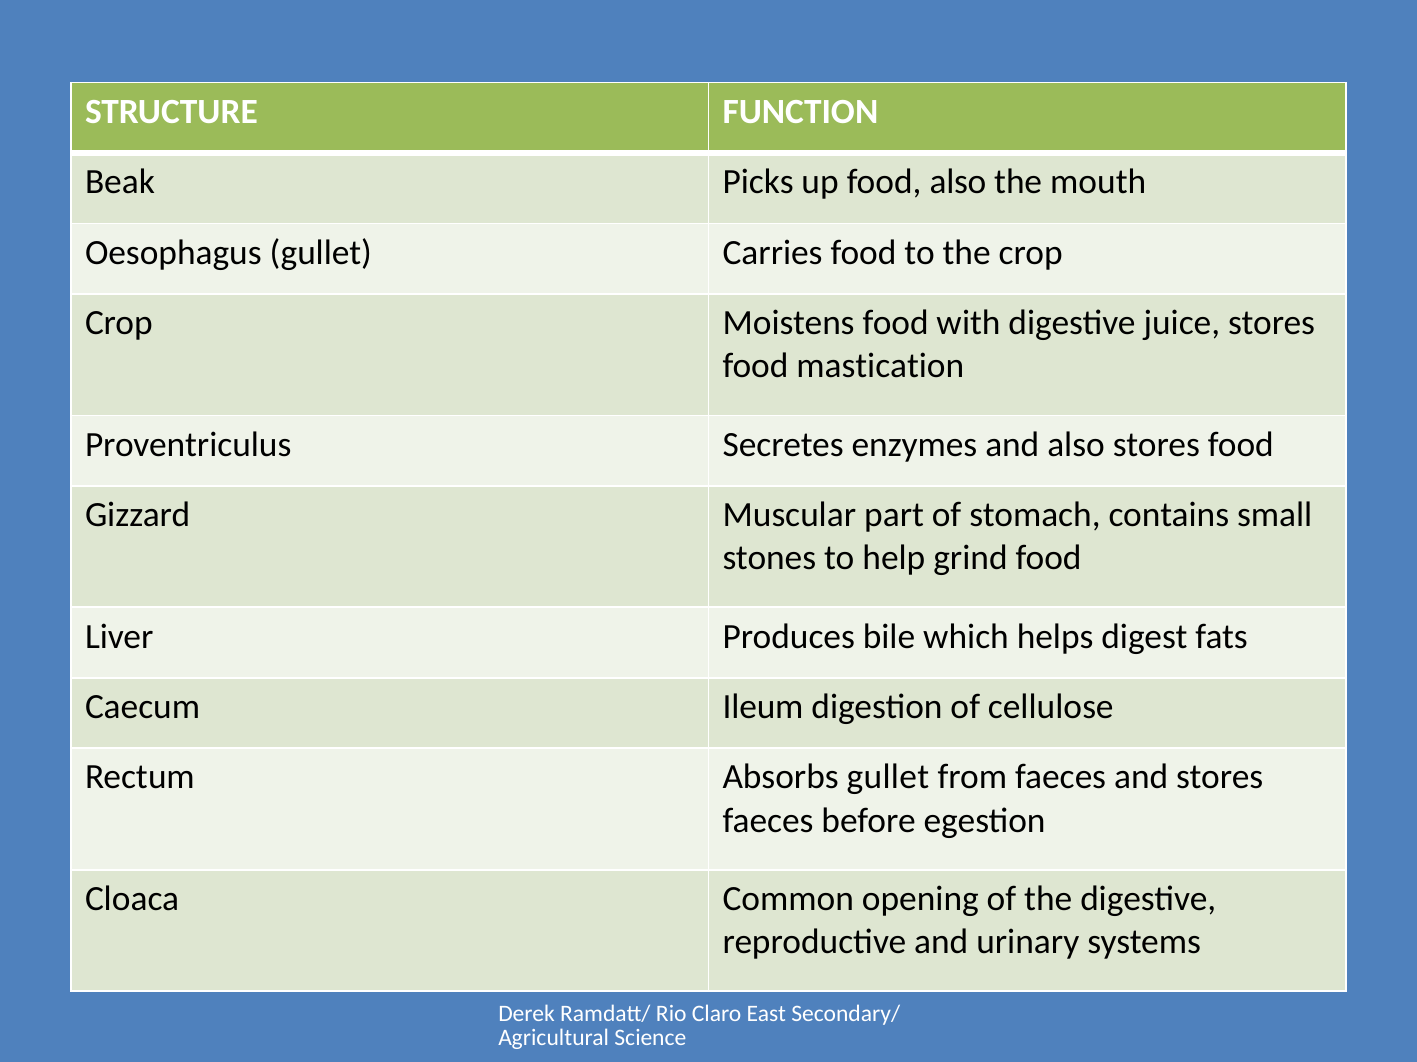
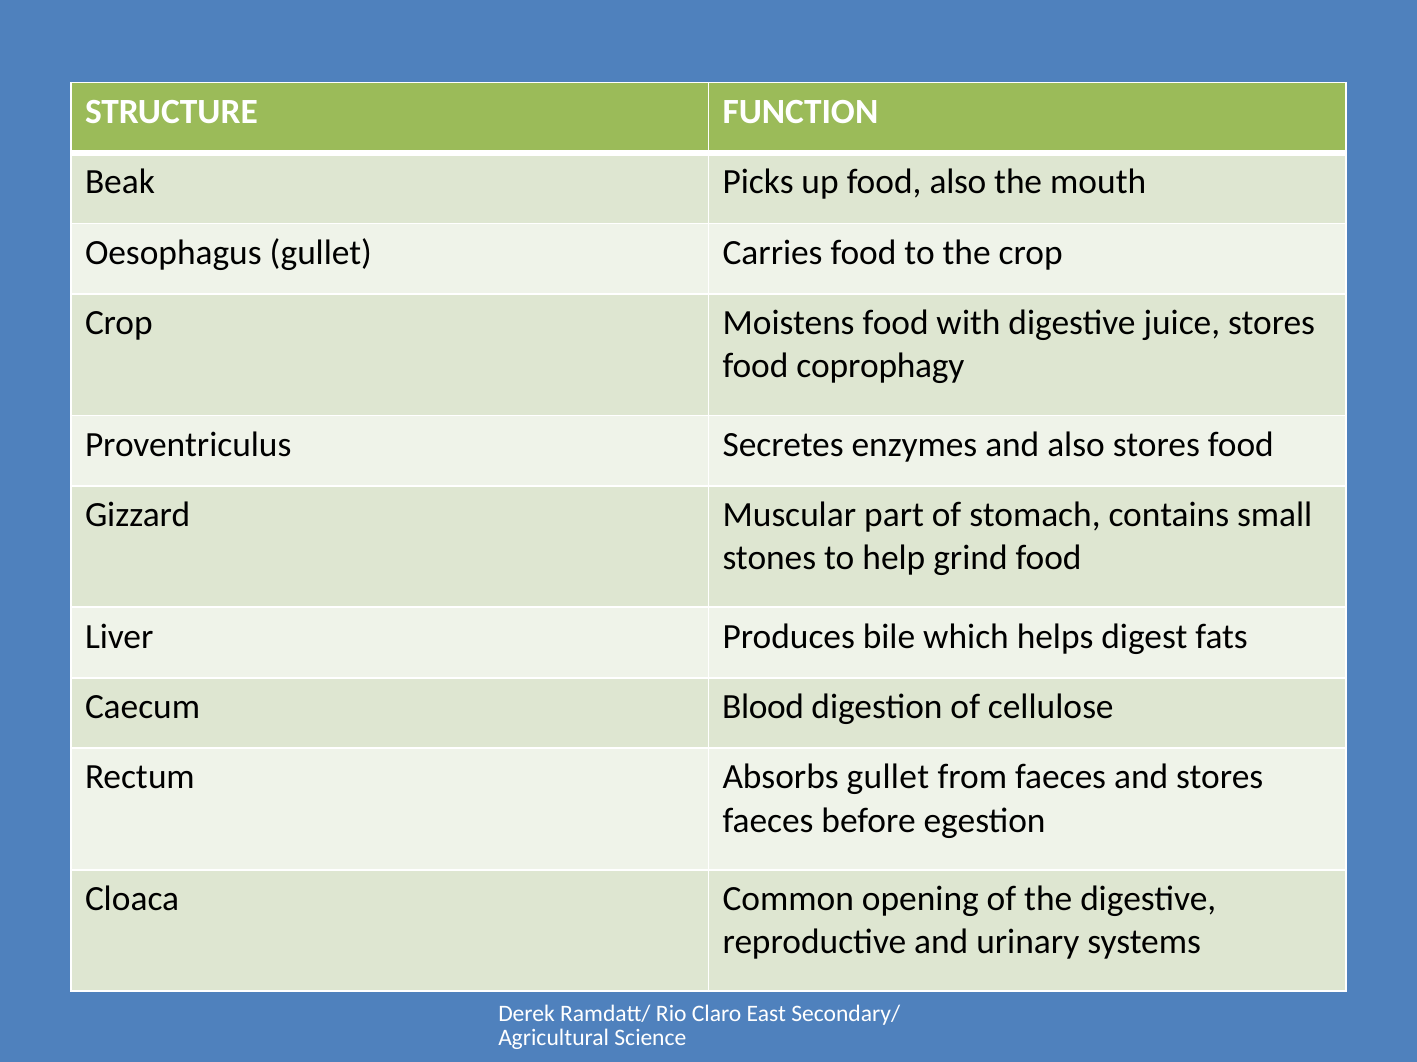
mastication: mastication -> coprophagy
Ileum: Ileum -> Blood
